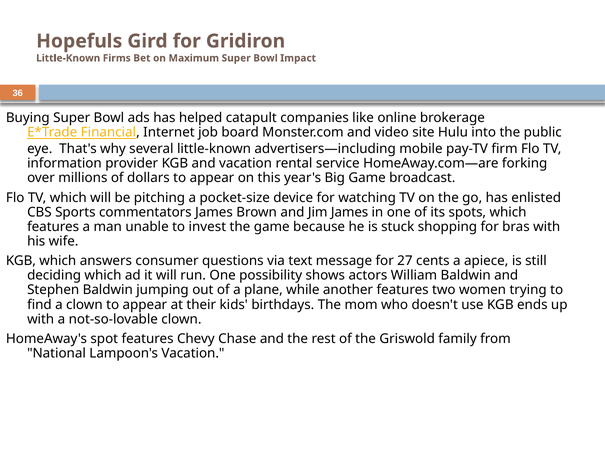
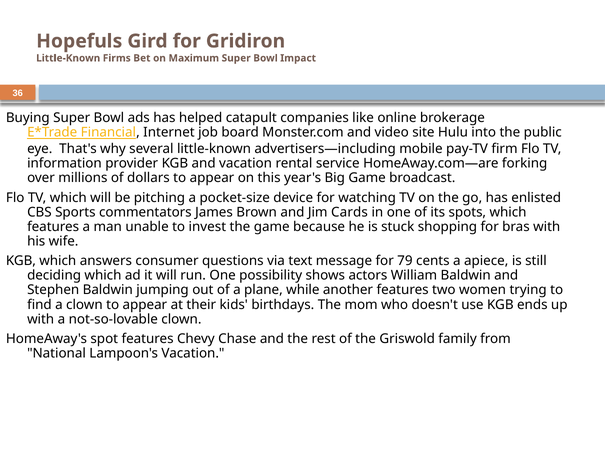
Jim James: James -> Cards
27: 27 -> 79
